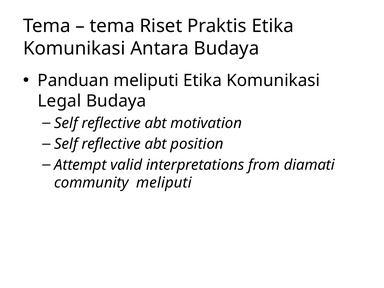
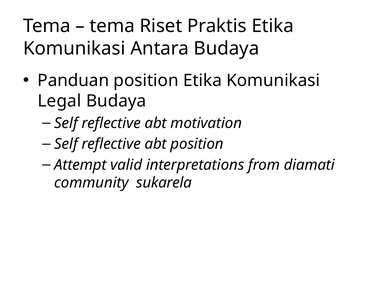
Panduan meliputi: meliputi -> position
community meliputi: meliputi -> sukarela
